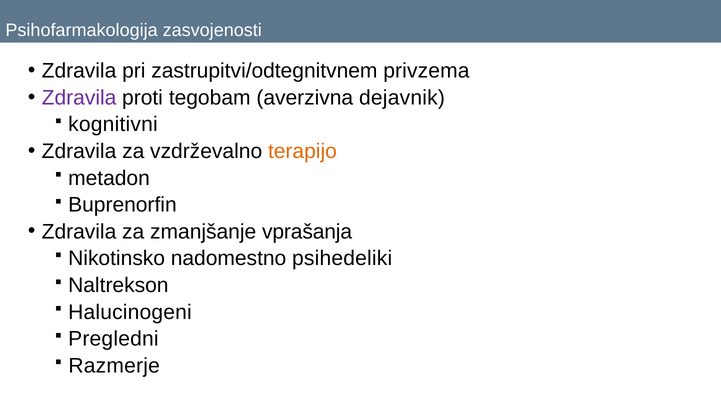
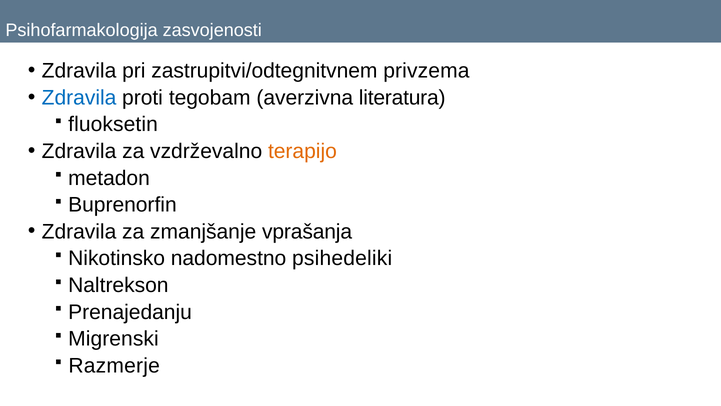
Zdravila at (79, 98) colour: purple -> blue
dejavnik: dejavnik -> literatura
kognitivni: kognitivni -> fluoksetin
Halucinogeni: Halucinogeni -> Prenajedanju
Pregledni: Pregledni -> Migrenski
